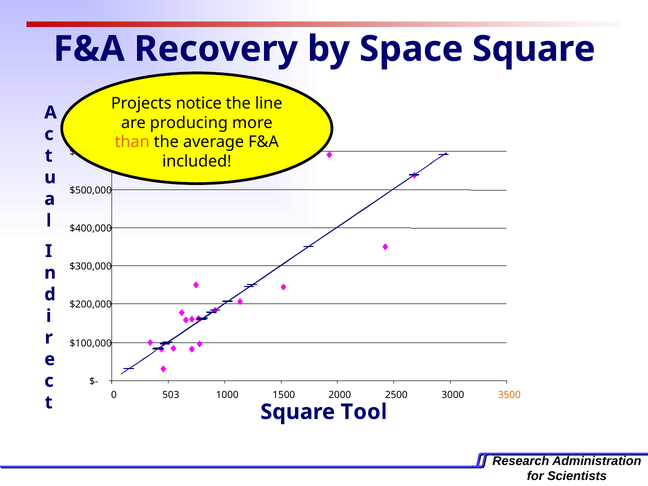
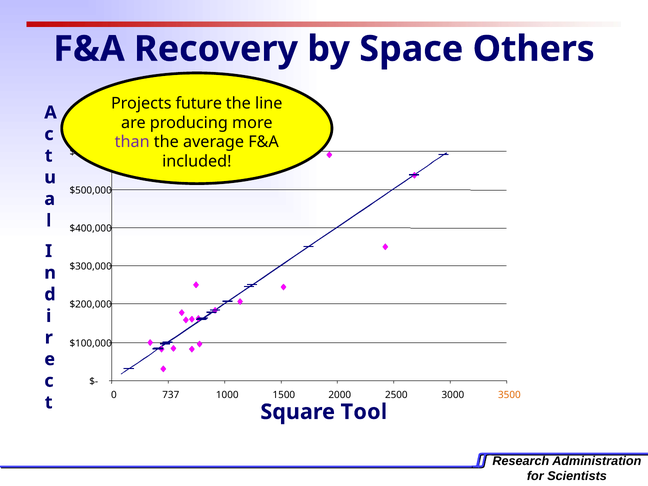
Space Square: Square -> Others
notice: notice -> future
than colour: orange -> purple
503: 503 -> 737
